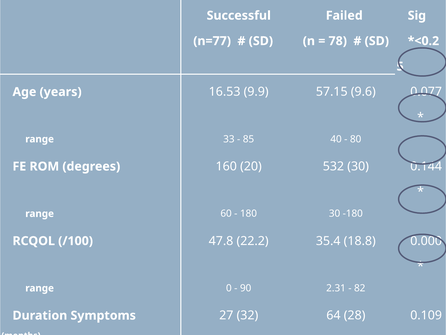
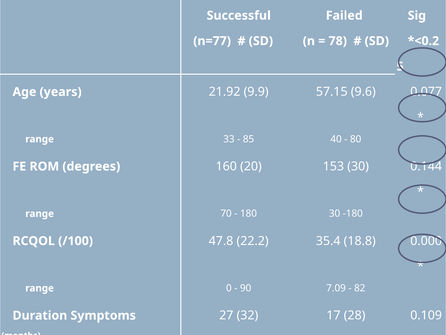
16.53: 16.53 -> 21.92
532: 532 -> 153
range 60: 60 -> 70
2.31: 2.31 -> 7.09
64: 64 -> 17
